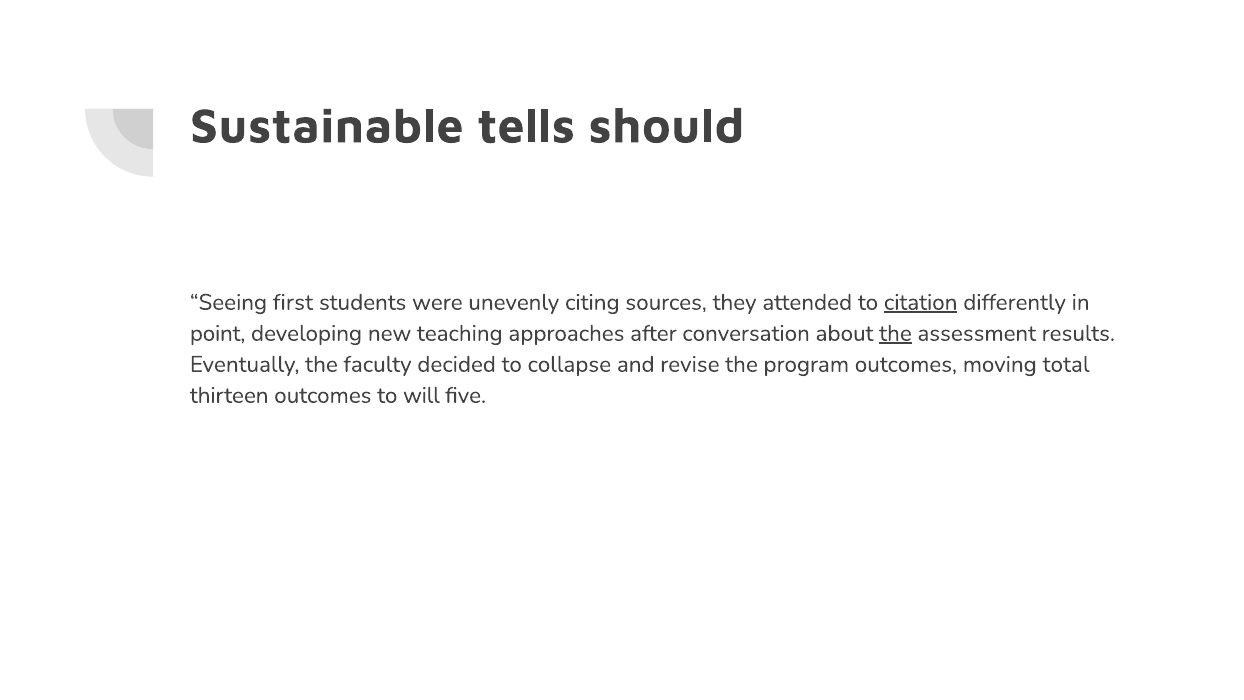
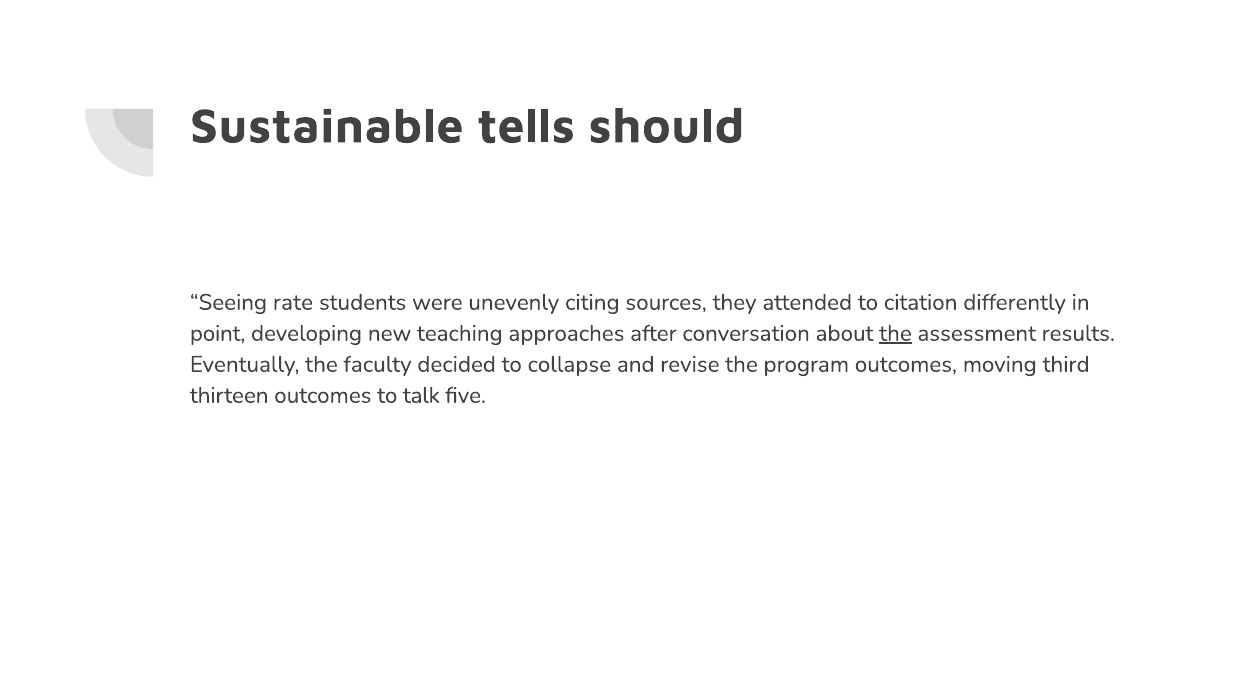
first: first -> rate
citation underline: present -> none
total: total -> third
will: will -> talk
